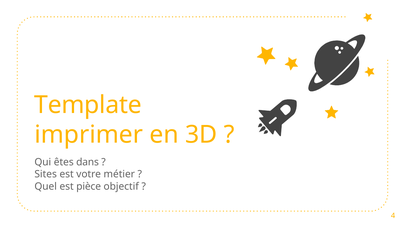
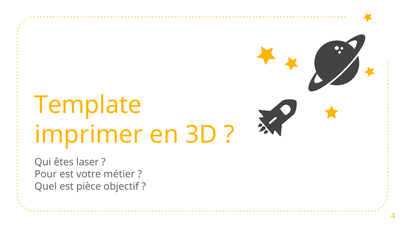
dans: dans -> laser
Sites: Sites -> Pour
